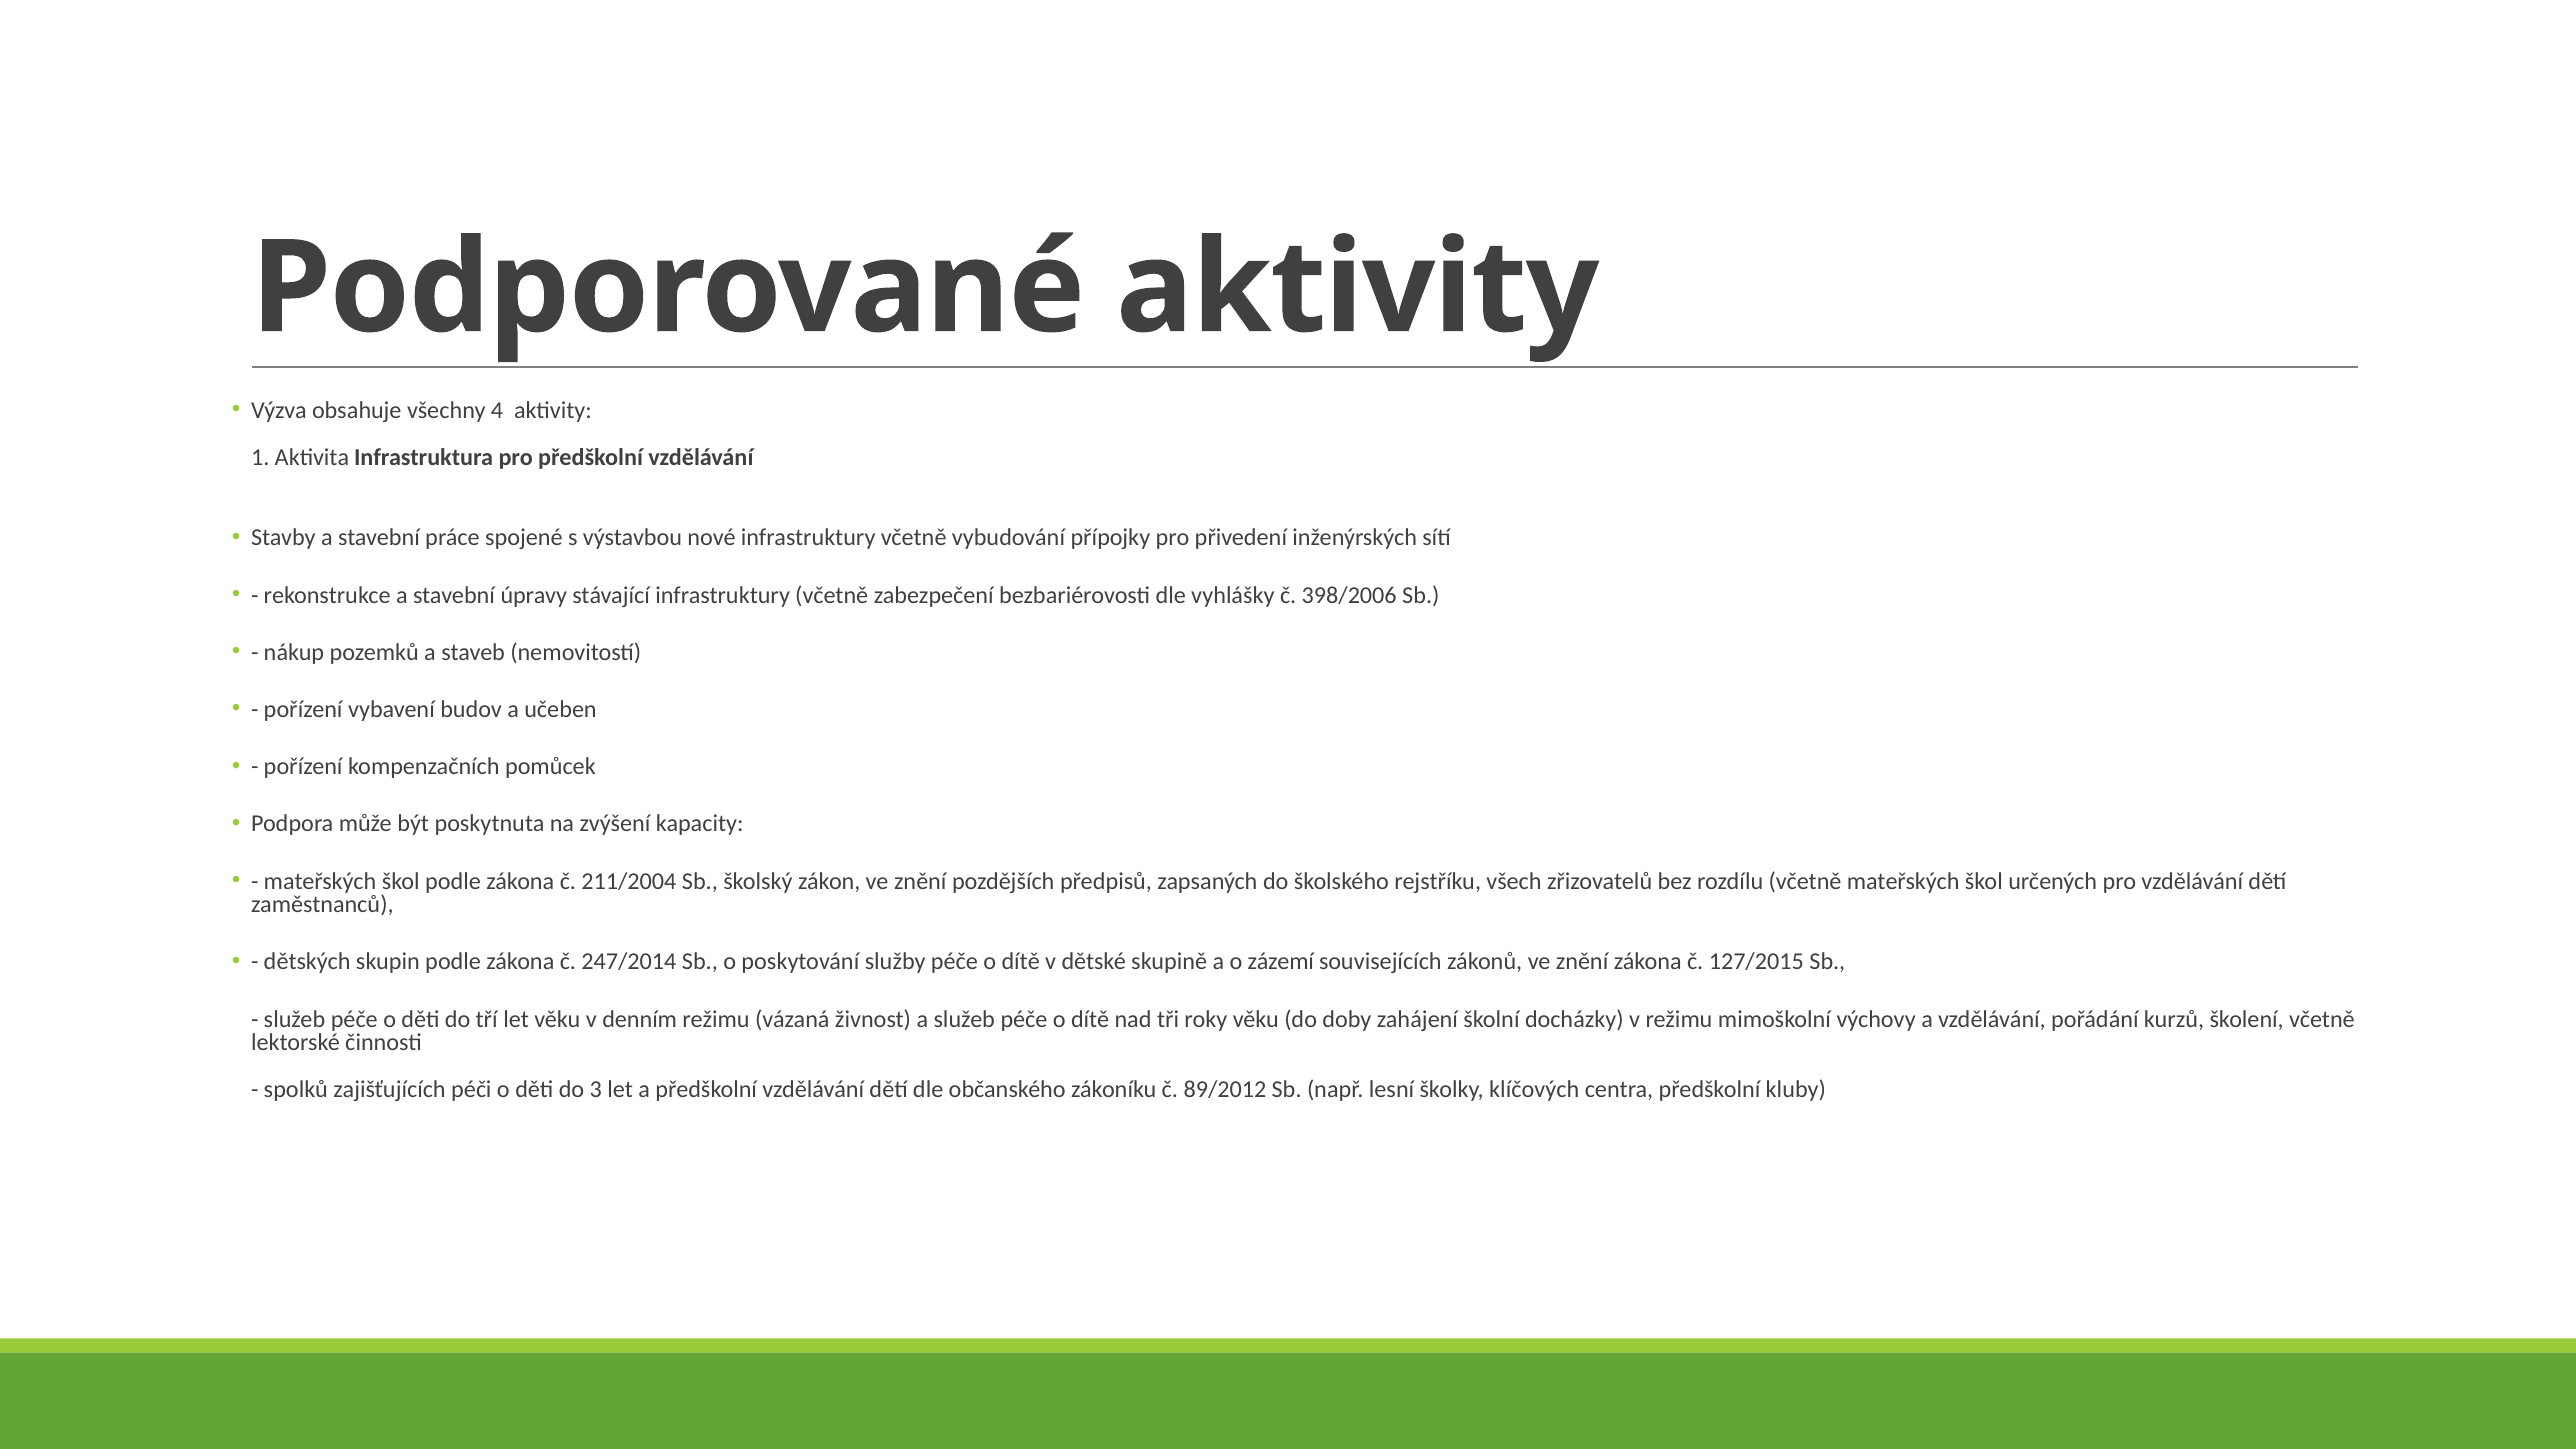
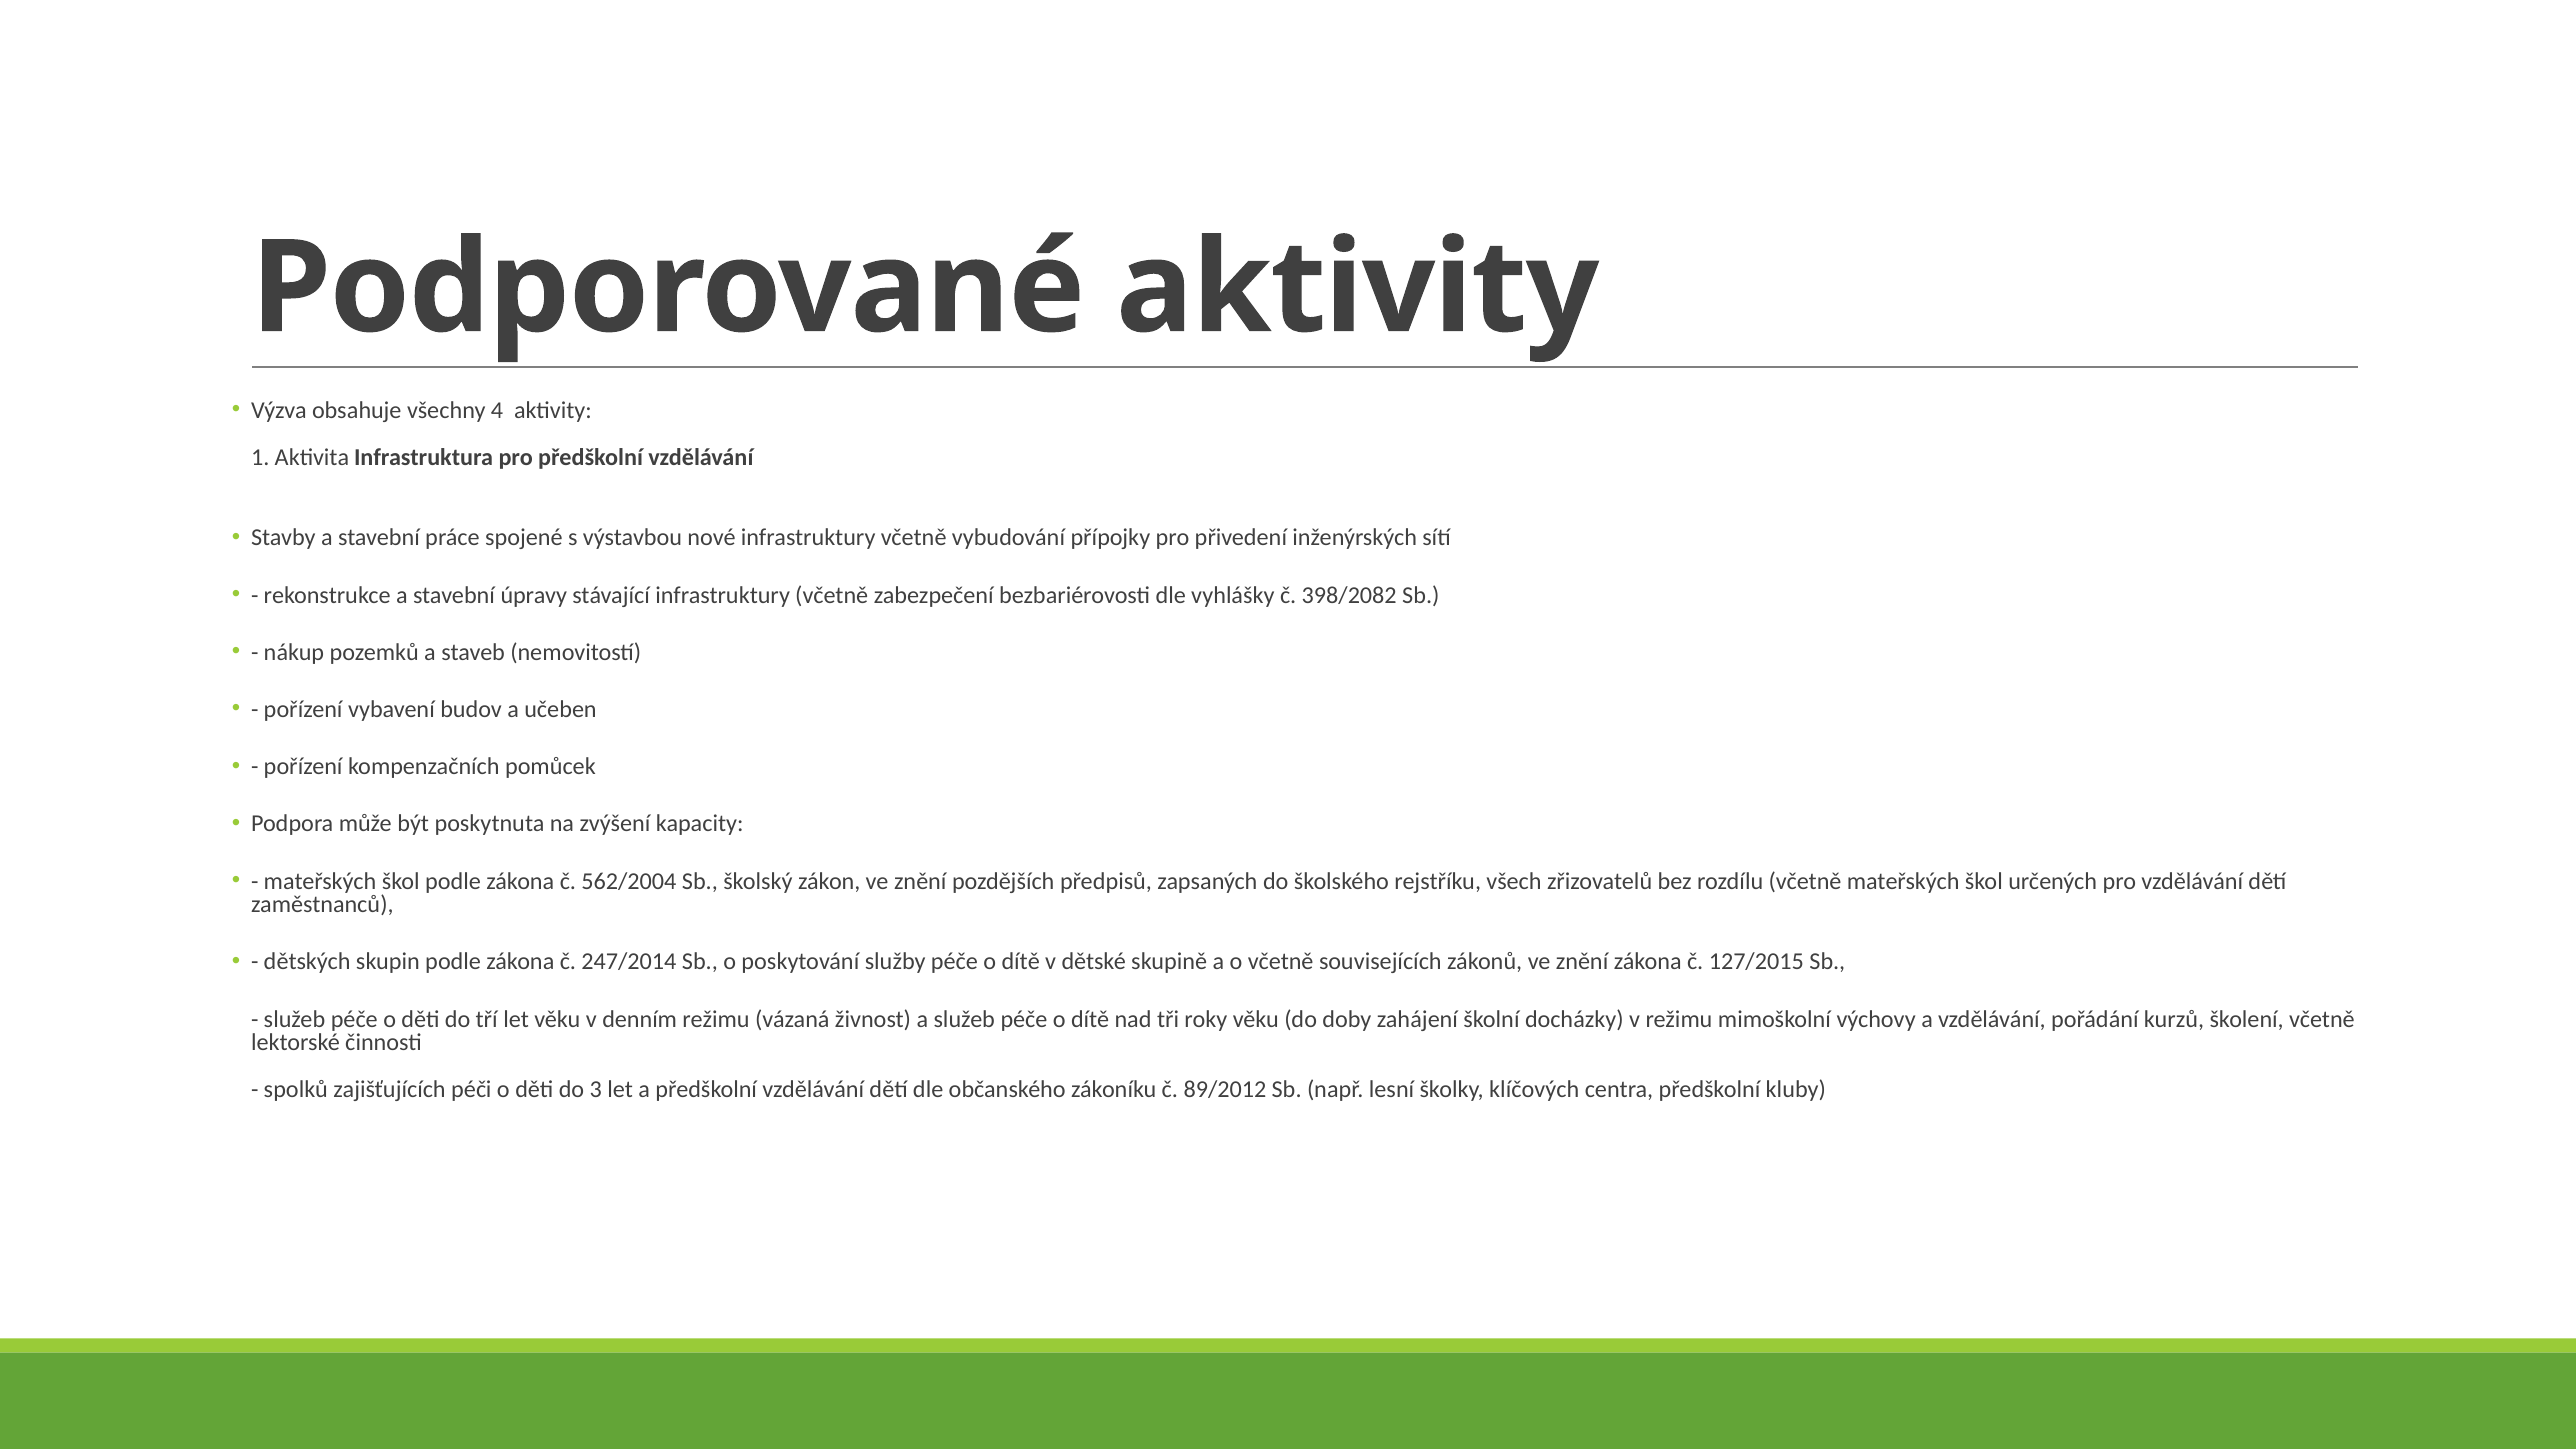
398/2006: 398/2006 -> 398/2082
211/2004: 211/2004 -> 562/2004
o zázemí: zázemí -> včetně
